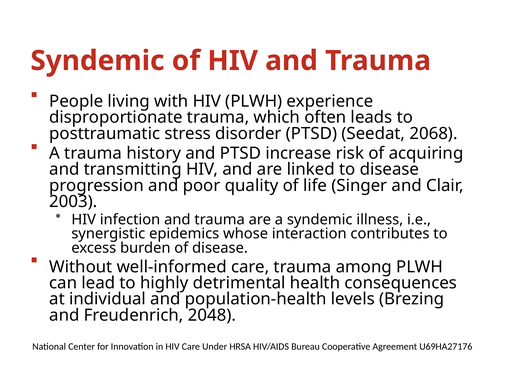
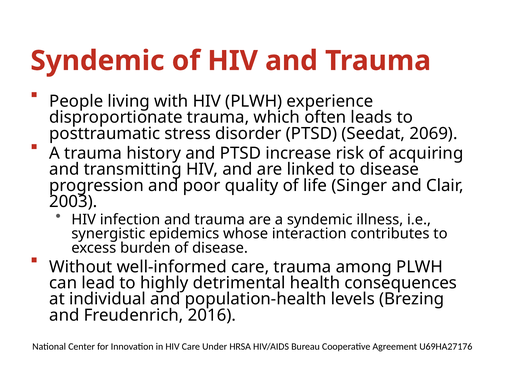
2068: 2068 -> 2069
2048: 2048 -> 2016
